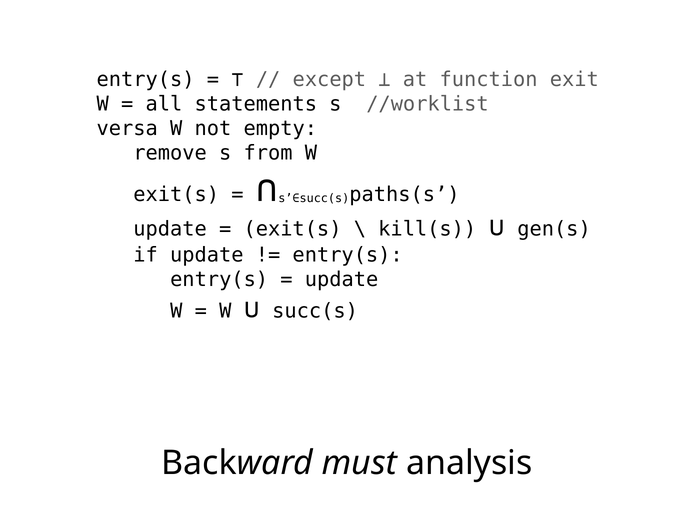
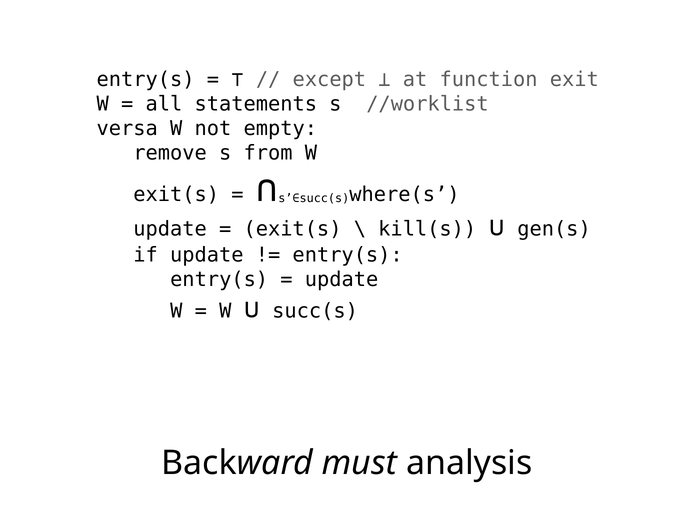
paths(s: paths(s -> where(s
